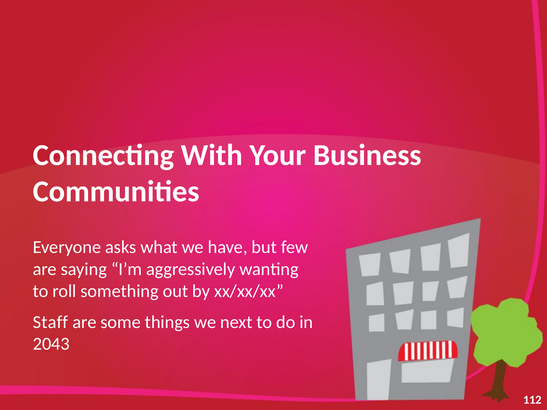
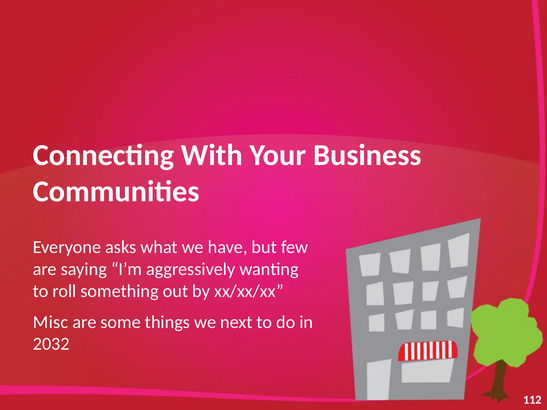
Staff: Staff -> Misc
2043: 2043 -> 2032
